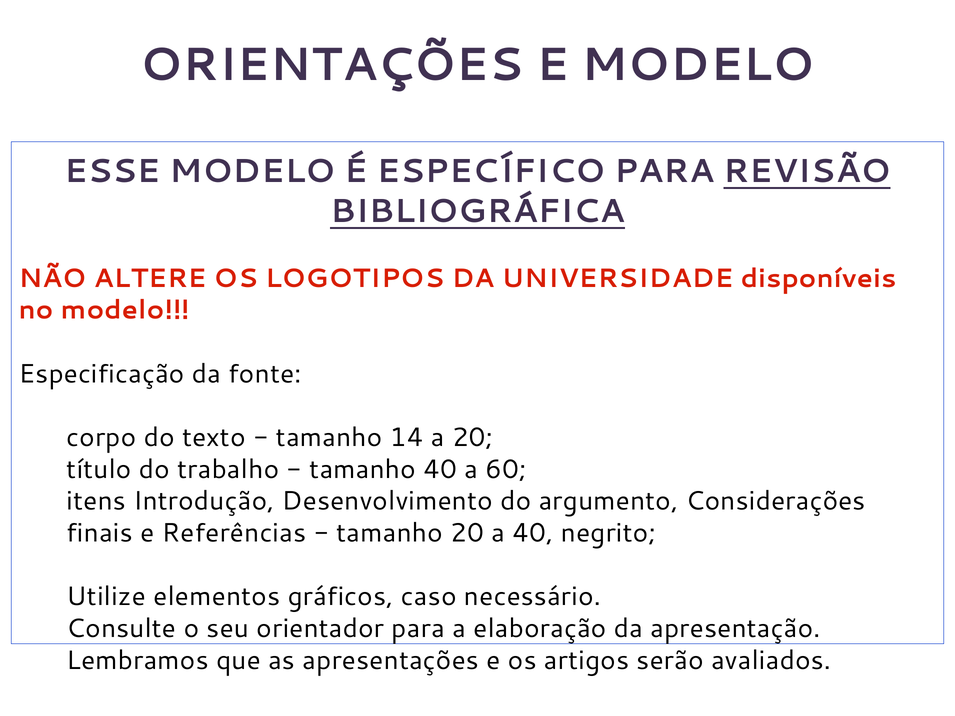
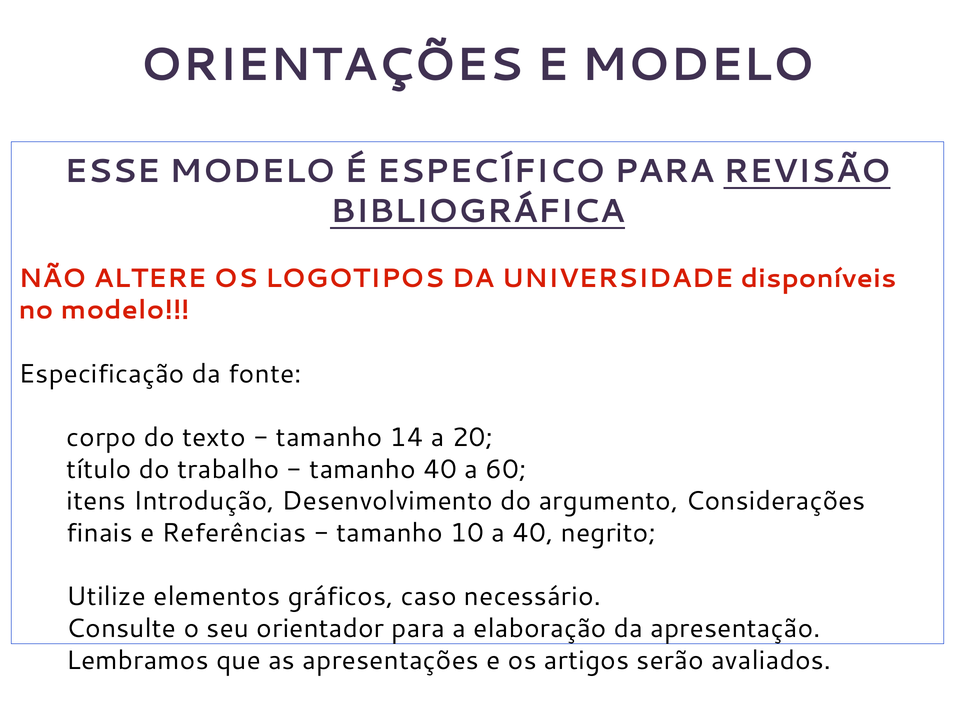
tamanho 20: 20 -> 10
